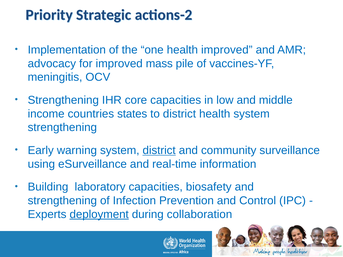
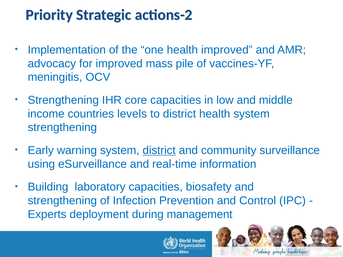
states: states -> levels
deployment underline: present -> none
collaboration: collaboration -> management
